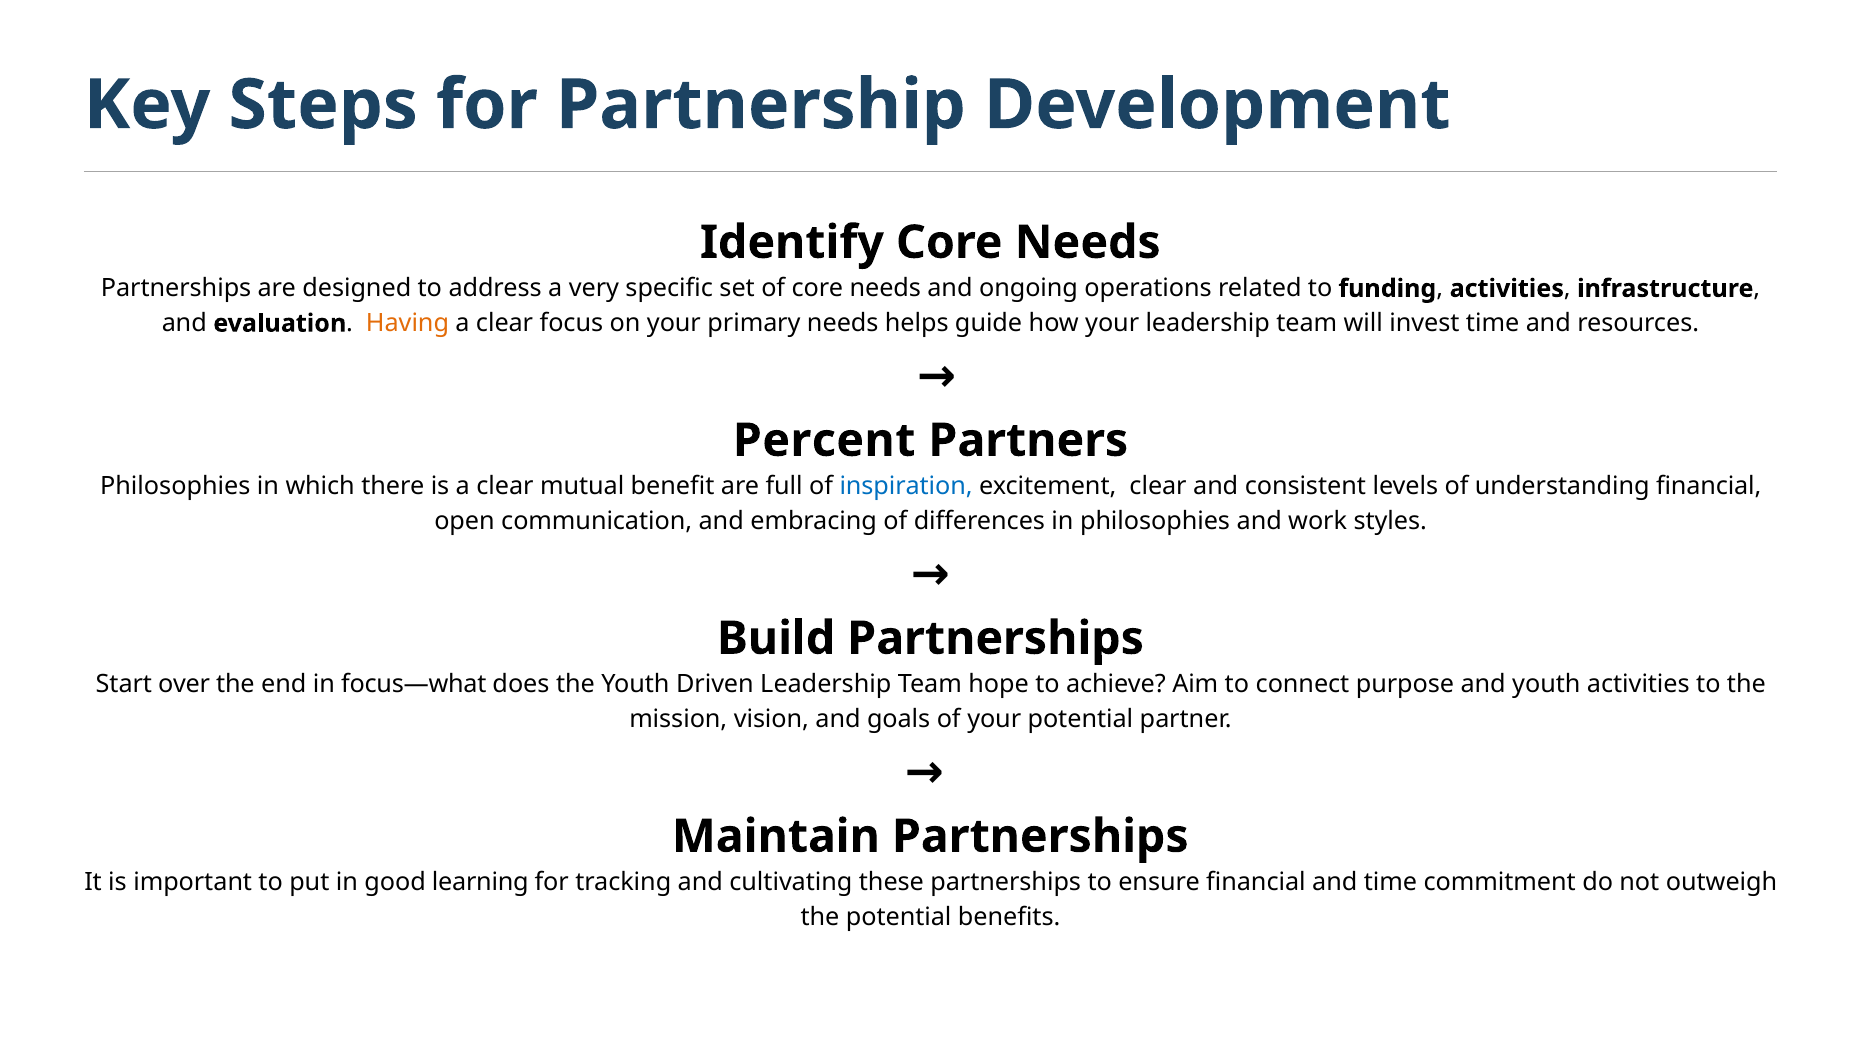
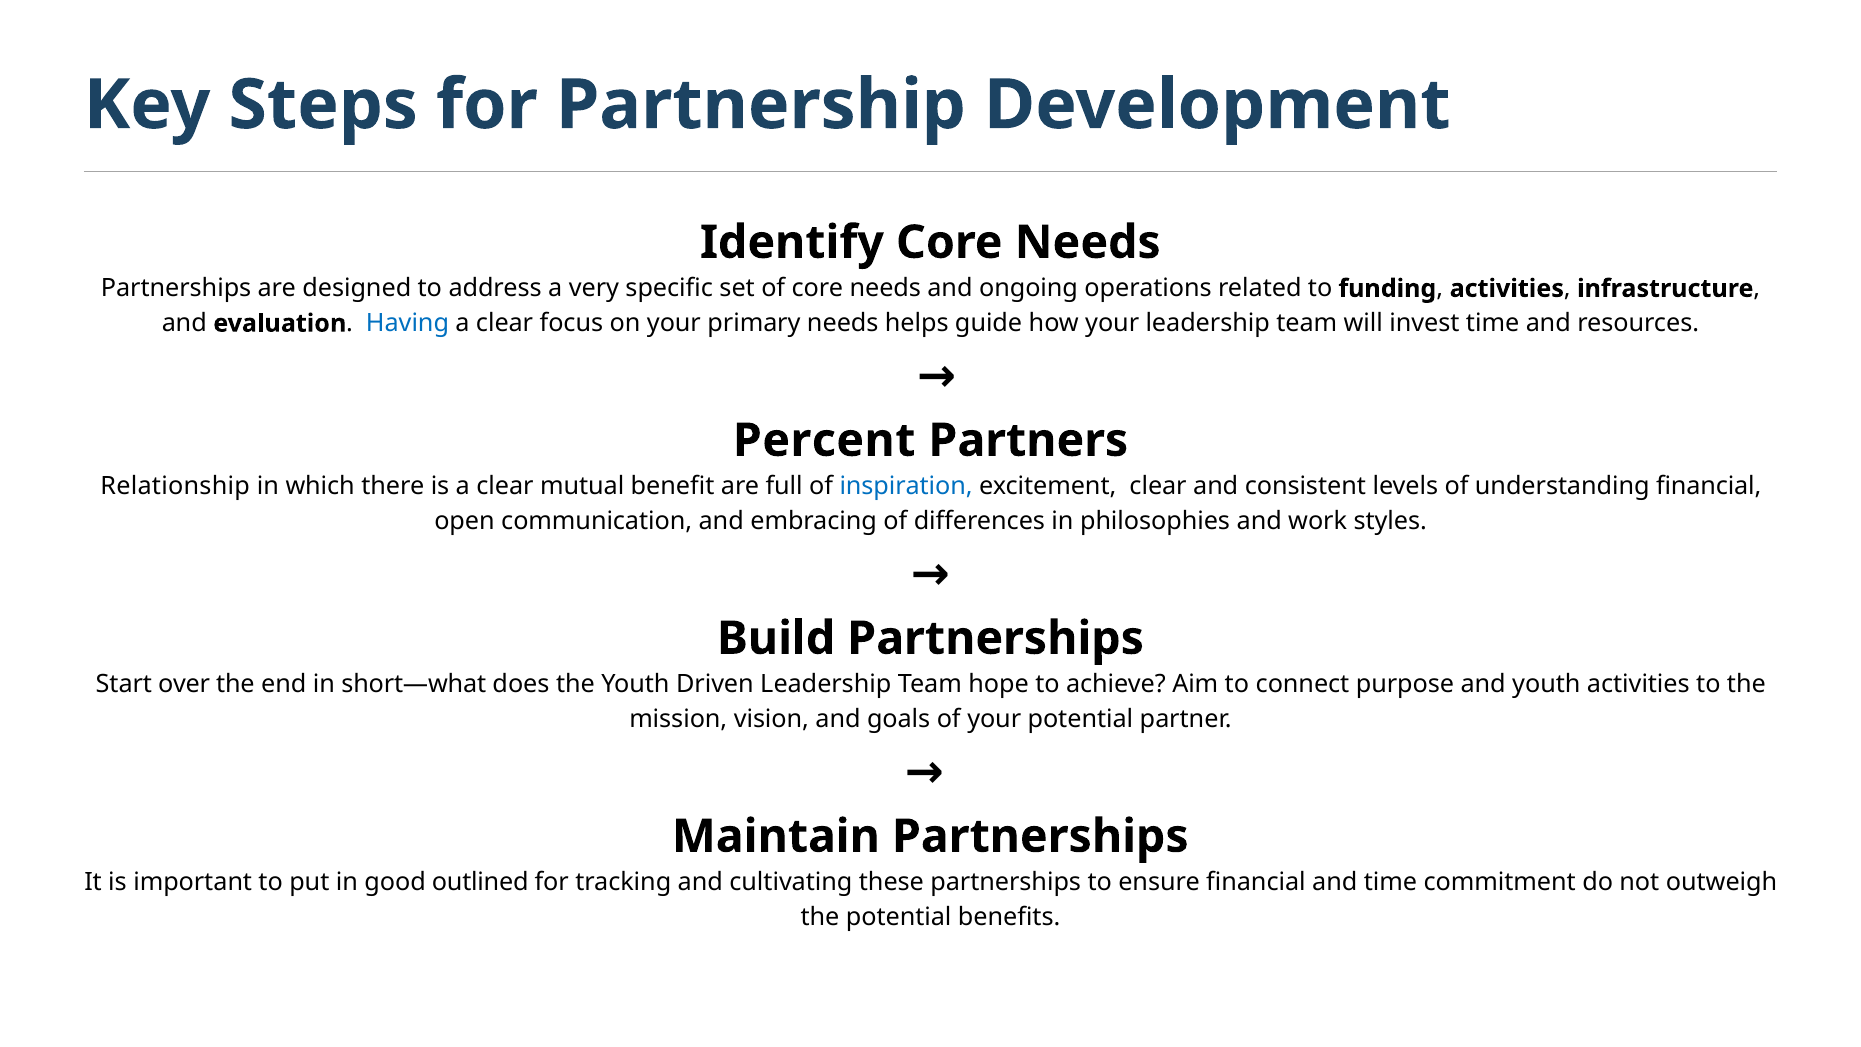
Having colour: orange -> blue
Philosophies at (175, 486): Philosophies -> Relationship
focus—what: focus—what -> short—what
learning: learning -> outlined
